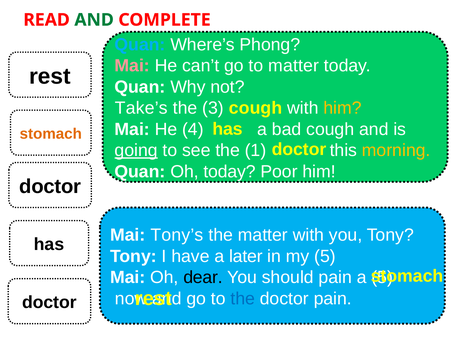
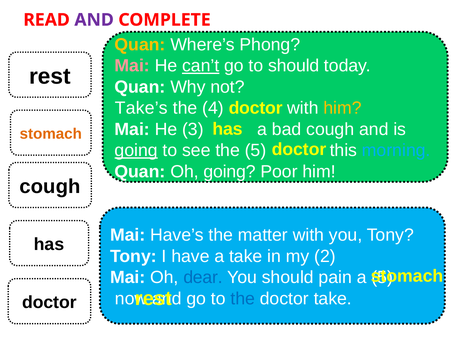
AND at (94, 20) colour: green -> purple
Quan at (140, 45) colour: light blue -> yellow
can’t underline: none -> present
to matter: matter -> should
cough at (256, 108): cough -> doctor
3: 3 -> 4
4: 4 -> 3
the 1: 1 -> 5
morning colour: yellow -> light blue
Oh today: today -> going
doctor at (50, 187): doctor -> cough
Tony’s: Tony’s -> Have’s
a later: later -> take
my 5: 5 -> 2
dear colour: black -> blue
doctor pain: pain -> take
